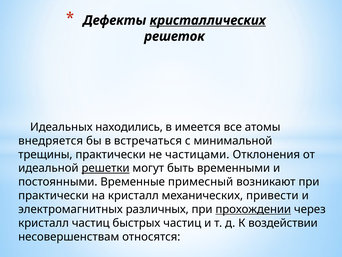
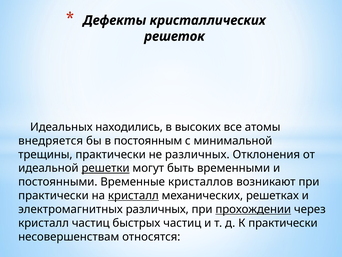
кристаллических underline: present -> none
имеется: имеется -> высоких
встречаться: встречаться -> постоянным
не частицами: частицами -> различных
примесный: примесный -> кристаллов
кристалл at (133, 195) underline: none -> present
привести: привести -> решетках
К воздействии: воздействии -> практически
